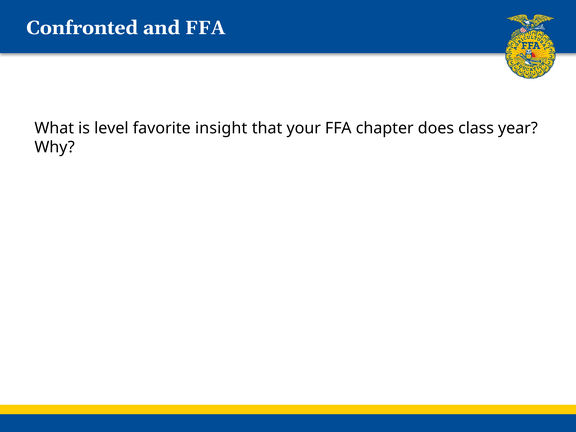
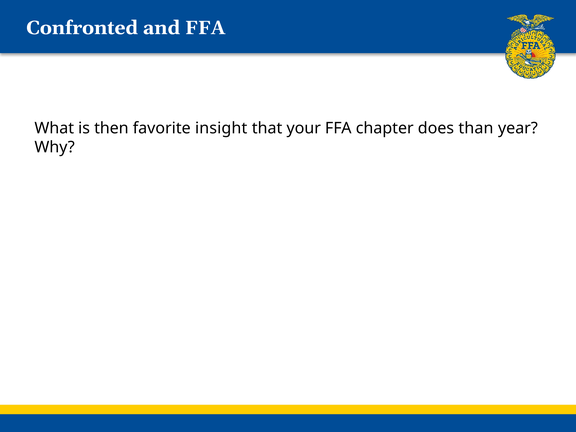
level: level -> then
class: class -> than
